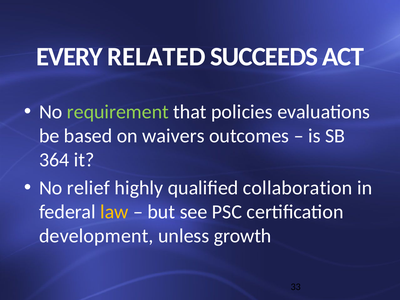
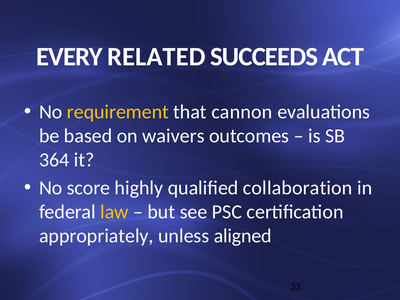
requirement colour: light green -> yellow
policies: policies -> cannon
relief: relief -> score
development: development -> appropriately
growth: growth -> aligned
